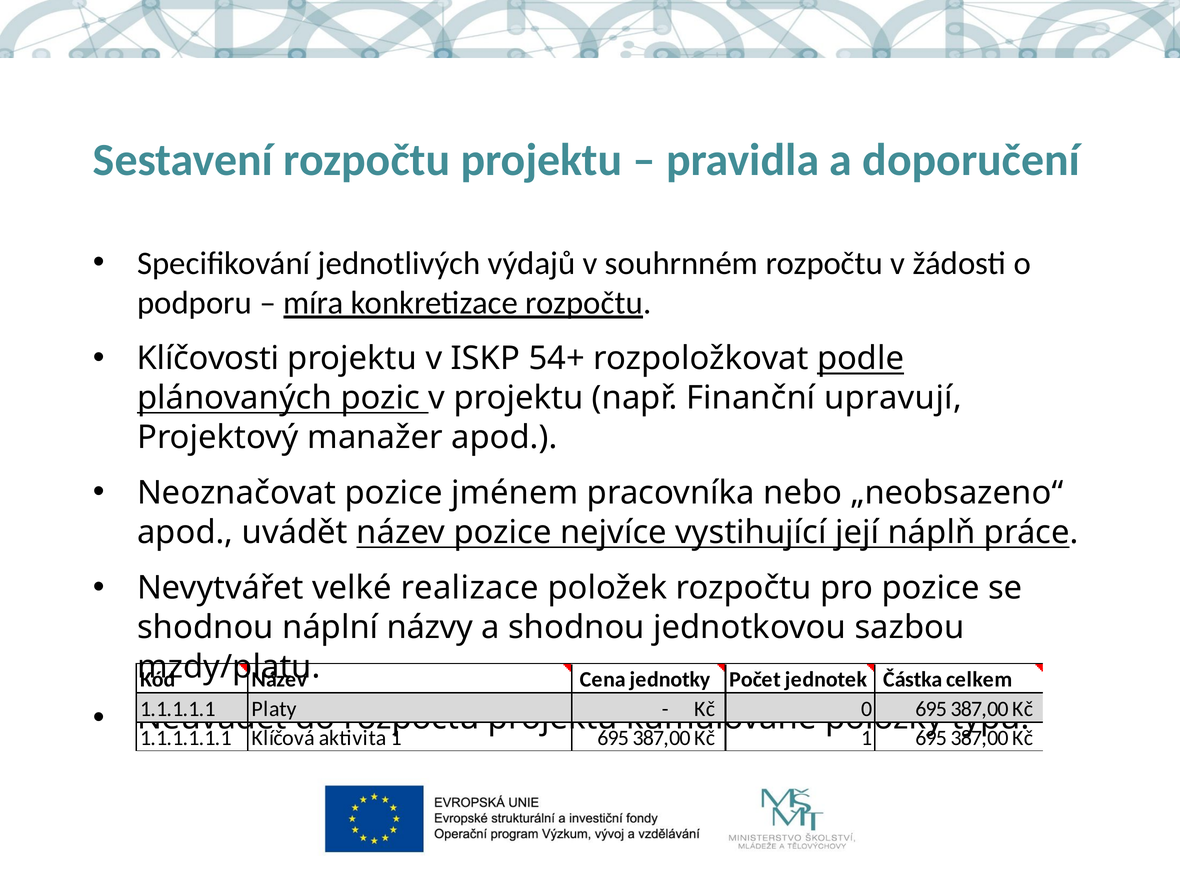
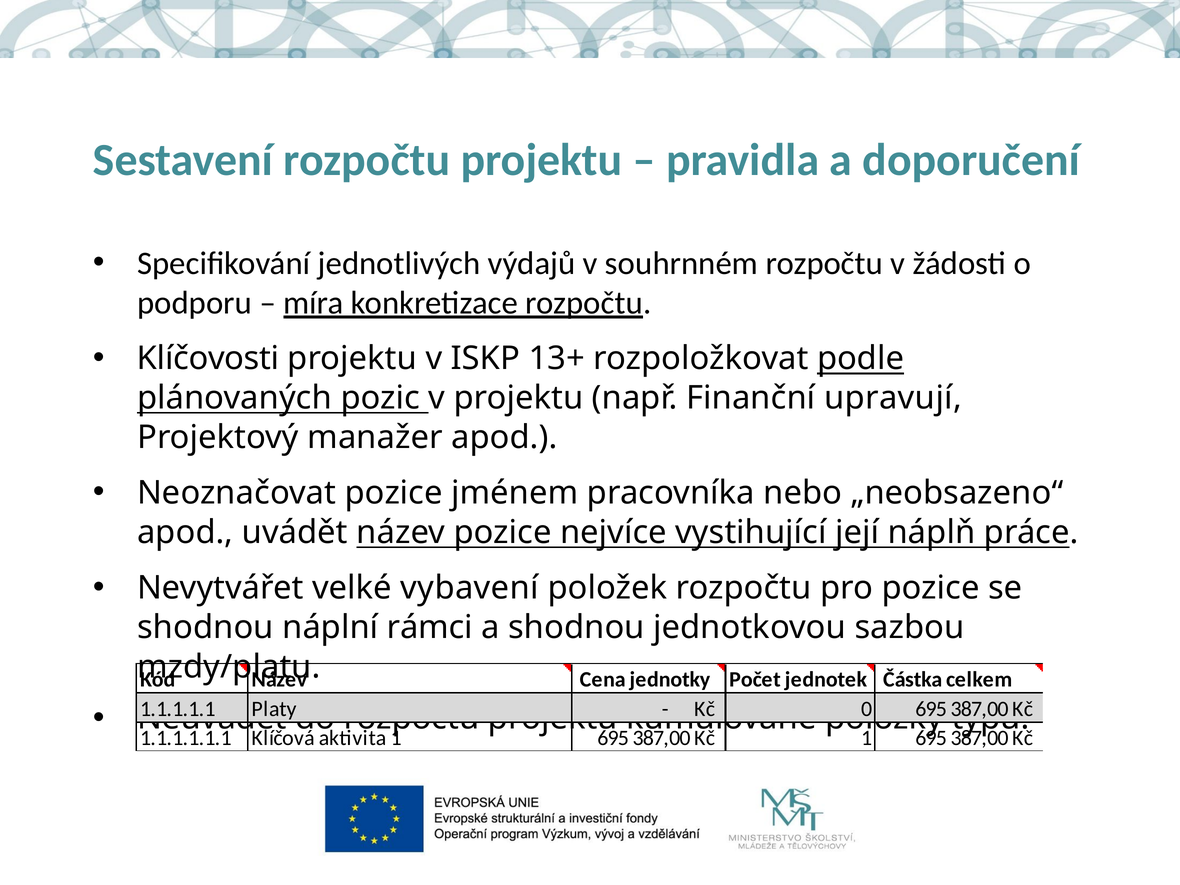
54+: 54+ -> 13+
realizace: realizace -> vybavení
názvy: názvy -> rámci
